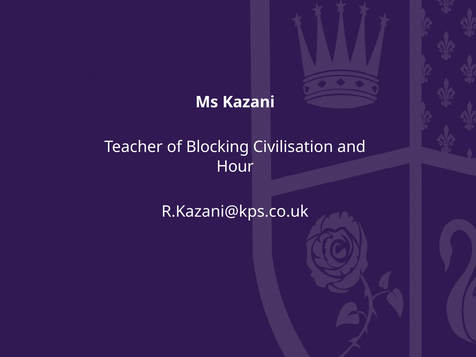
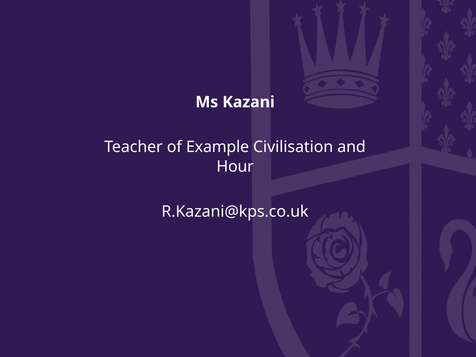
Blocking: Blocking -> Example
